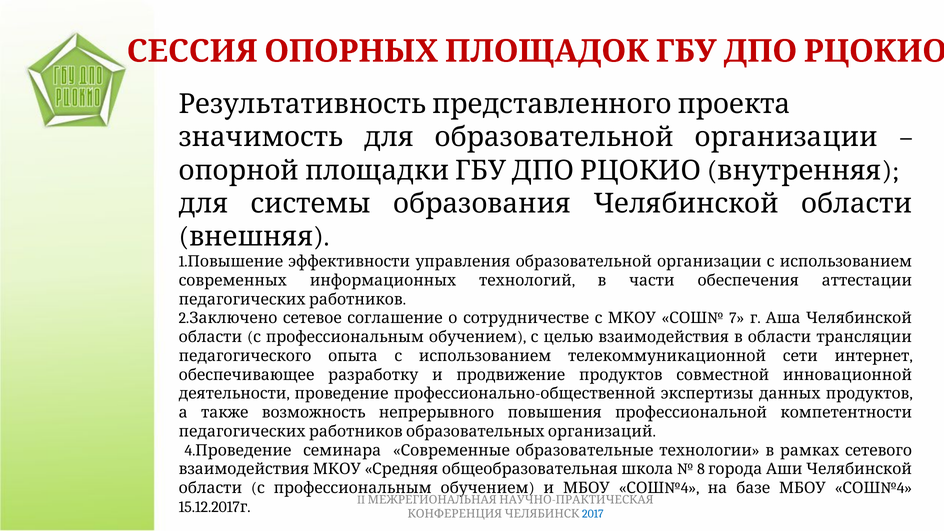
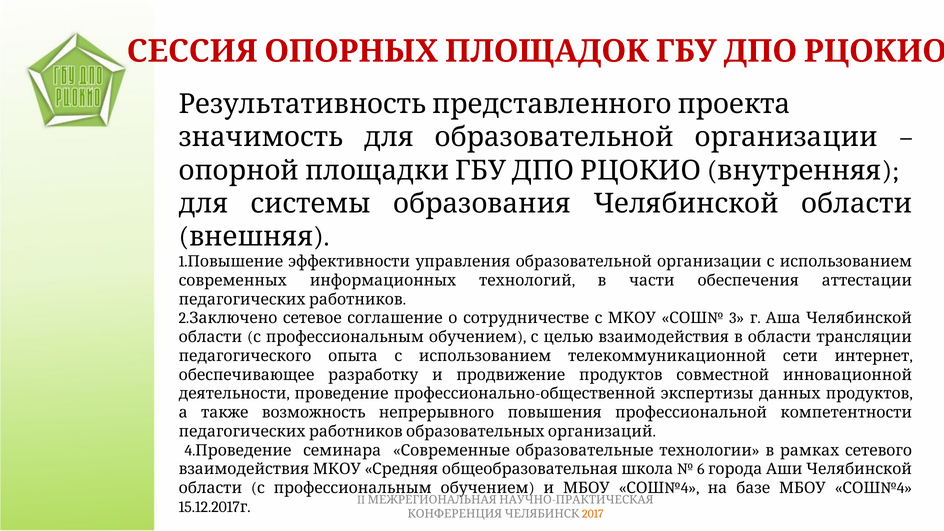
7: 7 -> 3
8: 8 -> 6
2017 colour: blue -> orange
